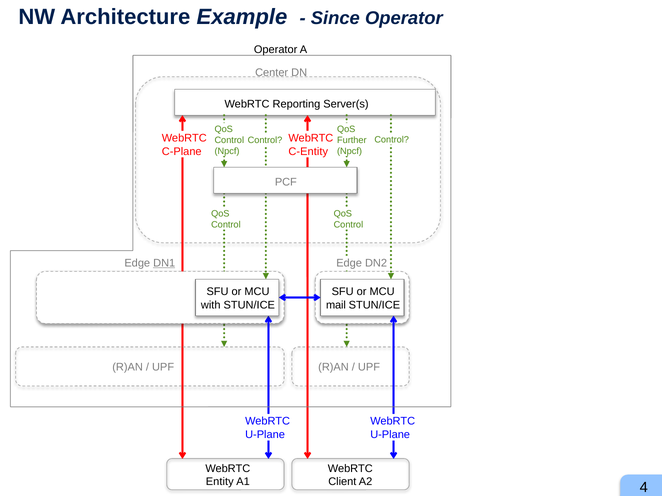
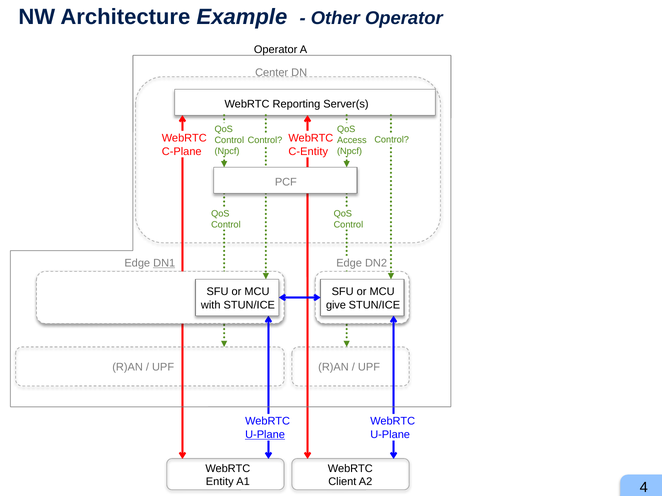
Since: Since -> Other
Further: Further -> Access
mail: mail -> give
U-Plane at (265, 435) underline: none -> present
